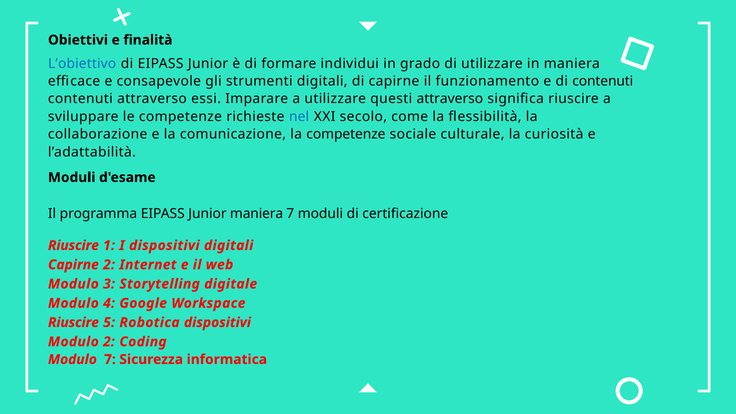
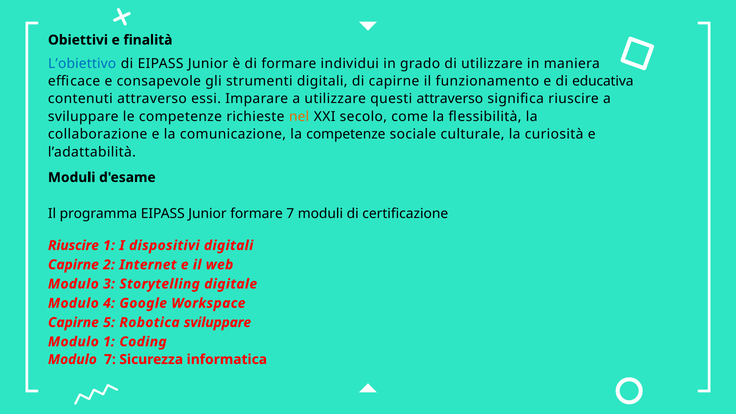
di contenuti: contenuti -> educativa
nel colour: blue -> orange
Junior maniera: maniera -> formare
Riuscire at (73, 322): Riuscire -> Capirne
Robotica dispositivi: dispositivi -> sviluppare
Modulo 2: 2 -> 1
